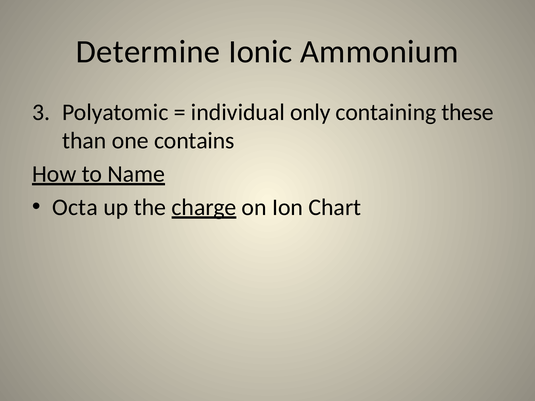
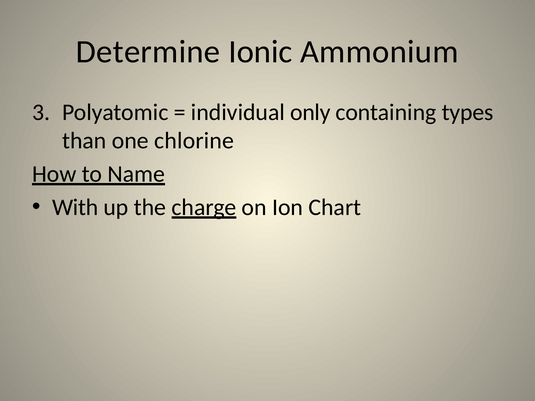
these: these -> types
contains: contains -> chlorine
Octa: Octa -> With
